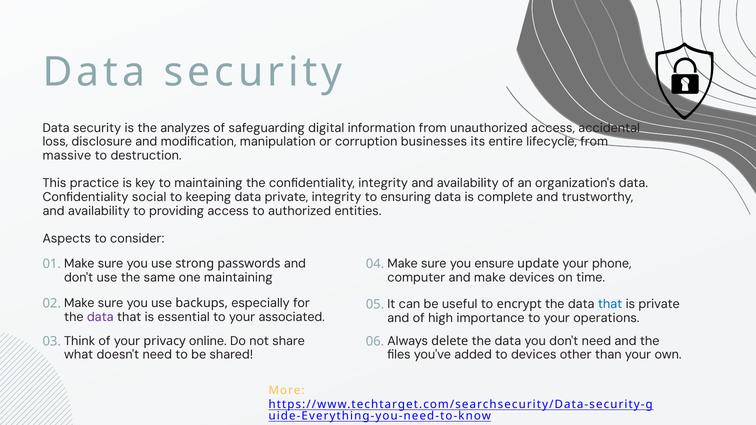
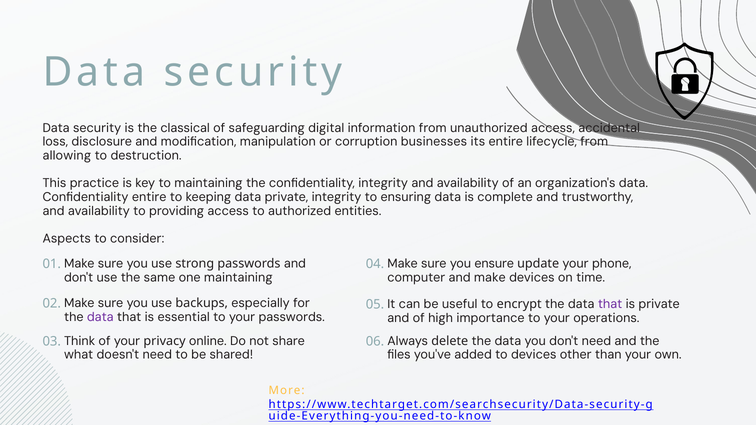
analyzes: analyzes -> classical
massive: massive -> allowing
Confidentiality social: social -> entire
that at (610, 305) colour: blue -> purple
your associated: associated -> passwords
